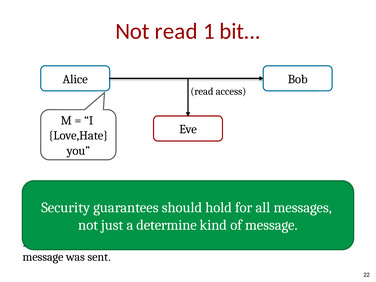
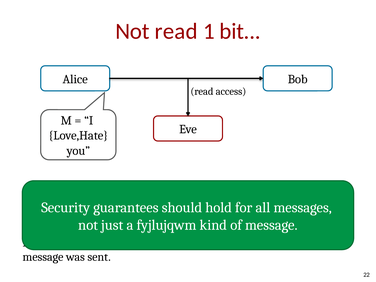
a determine: determine -> fyjlujqwm
